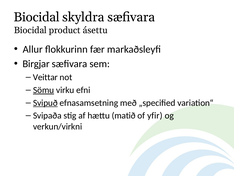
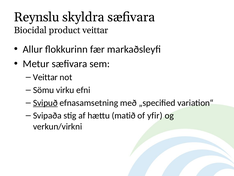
Biocidal at (37, 17): Biocidal -> Reynslu
product ásettu: ásettu -> veittar
Birgjar: Birgjar -> Metur
Sömu underline: present -> none
